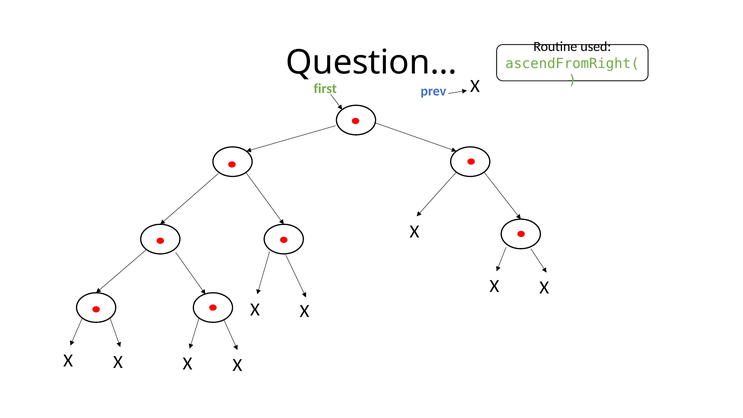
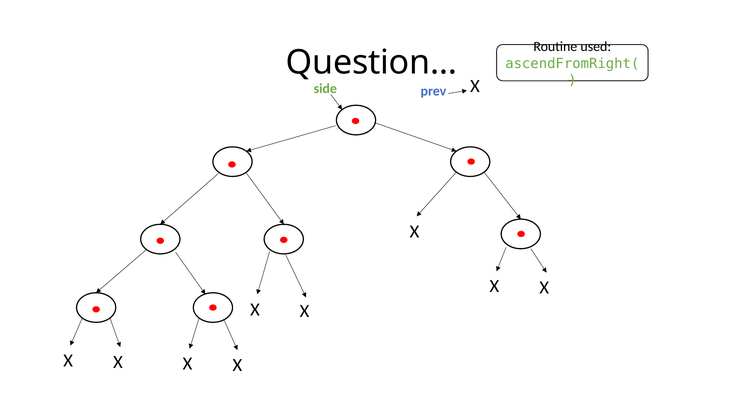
first: first -> side
